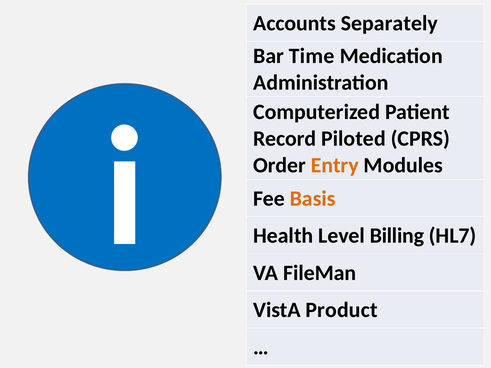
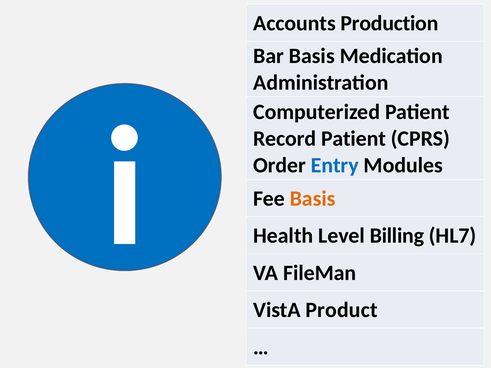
Separately: Separately -> Production
Bar Time: Time -> Basis
Record Piloted: Piloted -> Patient
Entry colour: orange -> blue
